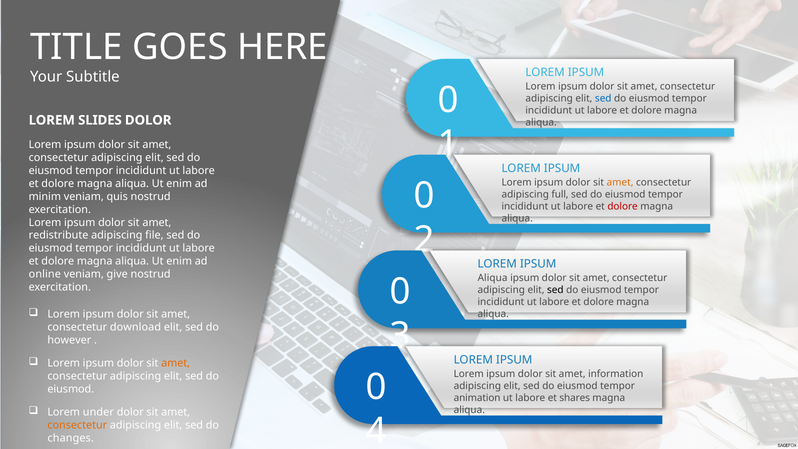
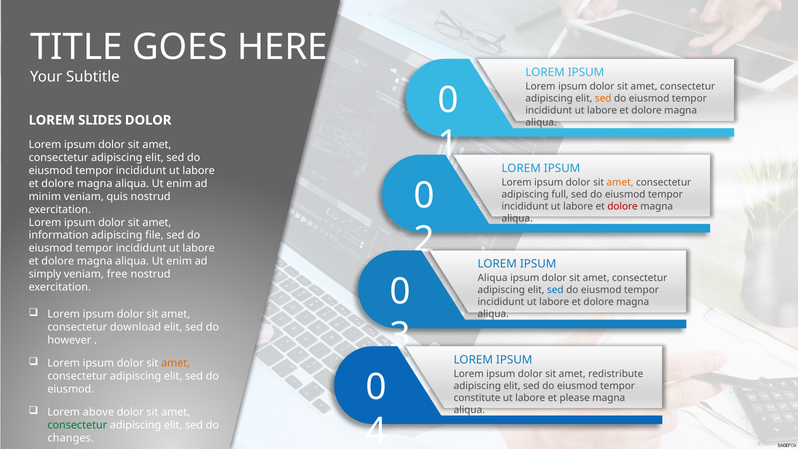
sed at (603, 99) colour: blue -> orange
redistribute: redistribute -> information
online: online -> simply
give: give -> free
sed at (555, 290) colour: black -> blue
information: information -> redistribute
animation: animation -> constitute
shares: shares -> please
under: under -> above
consectetur at (77, 425) colour: orange -> green
